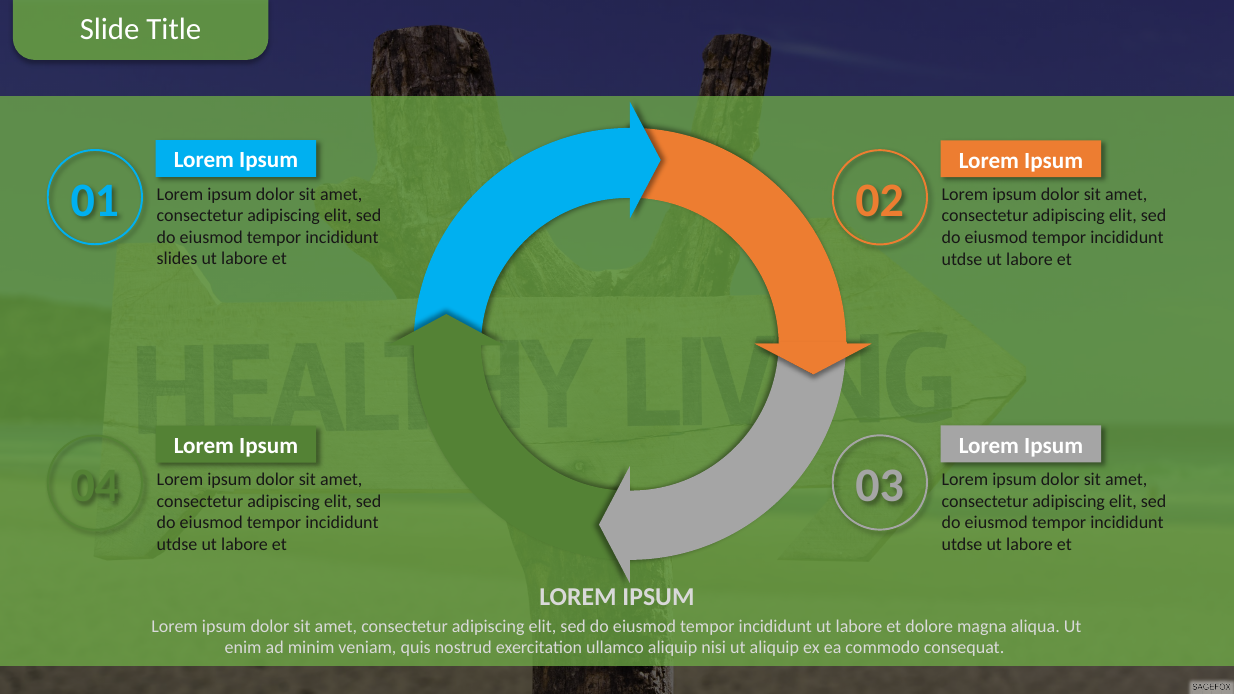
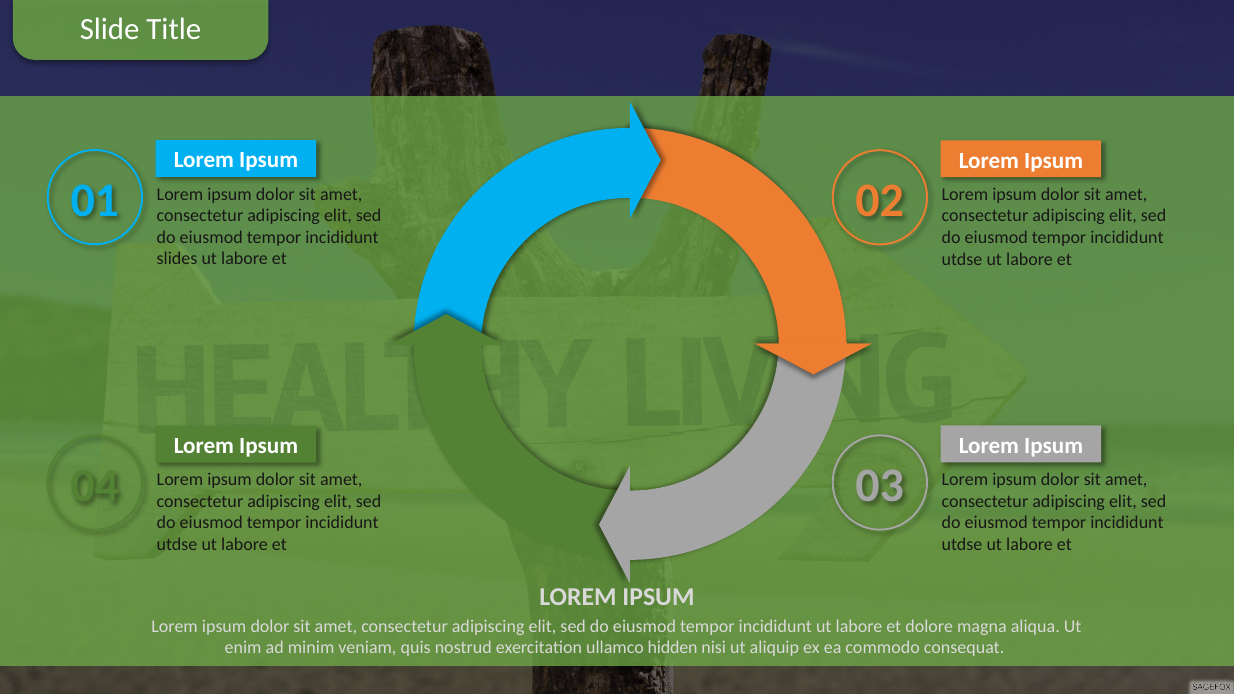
ullamco aliquip: aliquip -> hidden
